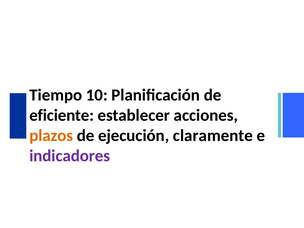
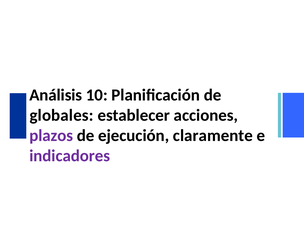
Tiempo: Tiempo -> Análisis
eficiente: eficiente -> globales
plazos colour: orange -> purple
